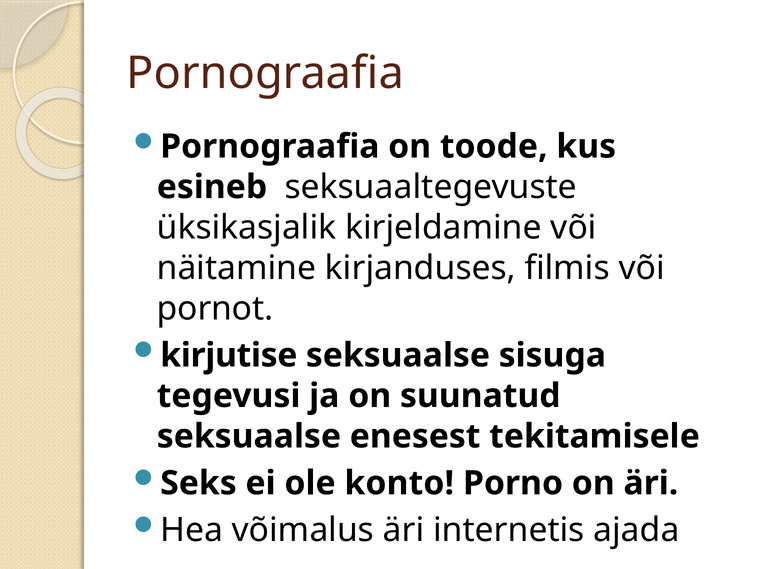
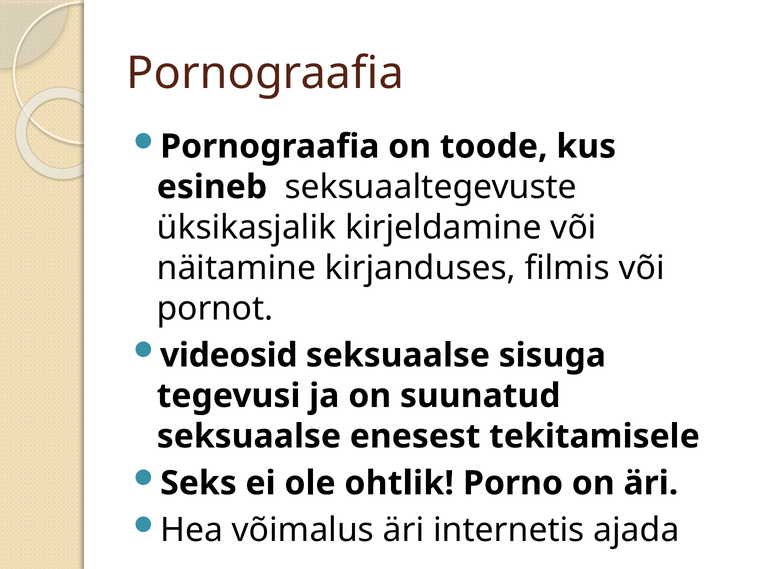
kirjutise: kirjutise -> videosid
konto: konto -> ohtlik
